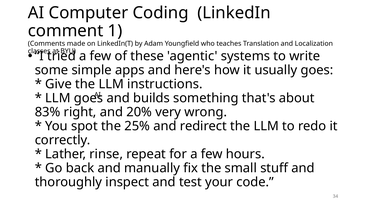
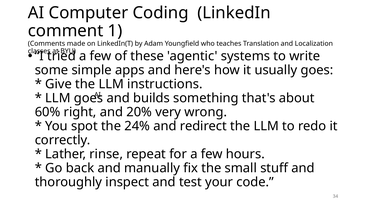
83%: 83% -> 60%
25%: 25% -> 24%
